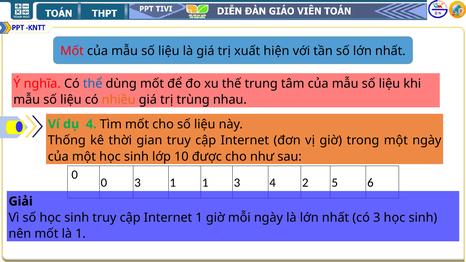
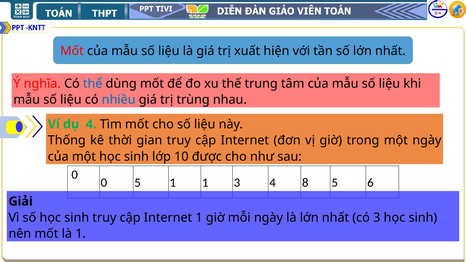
nhiều colour: orange -> blue
0 3: 3 -> 5
2: 2 -> 8
